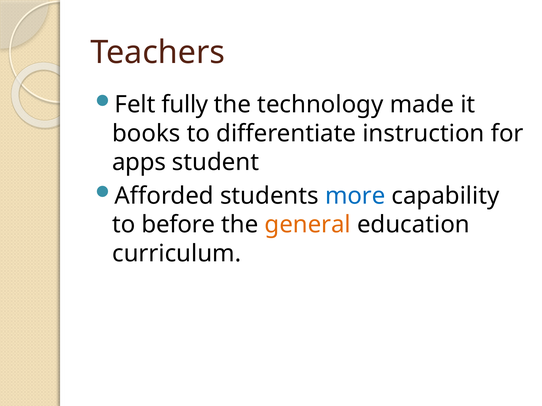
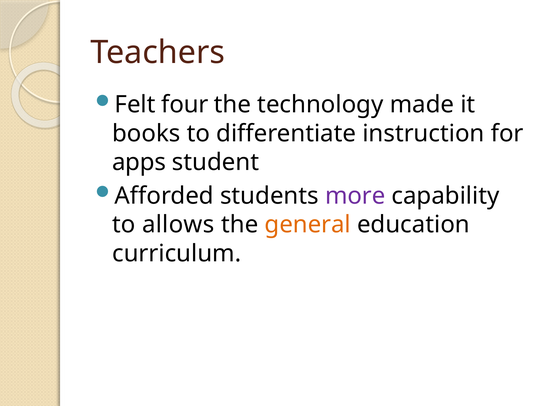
fully: fully -> four
more colour: blue -> purple
before: before -> allows
